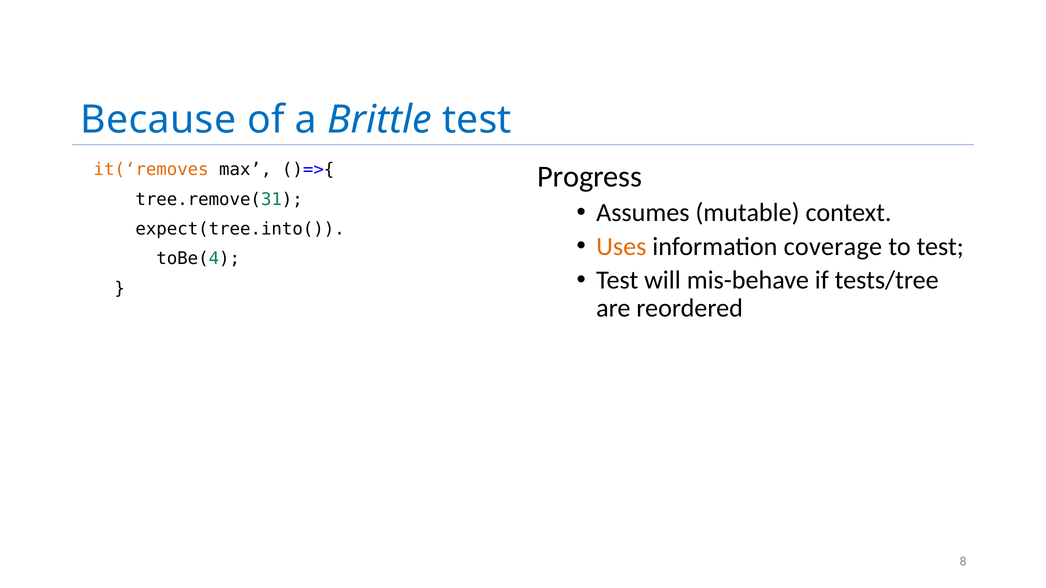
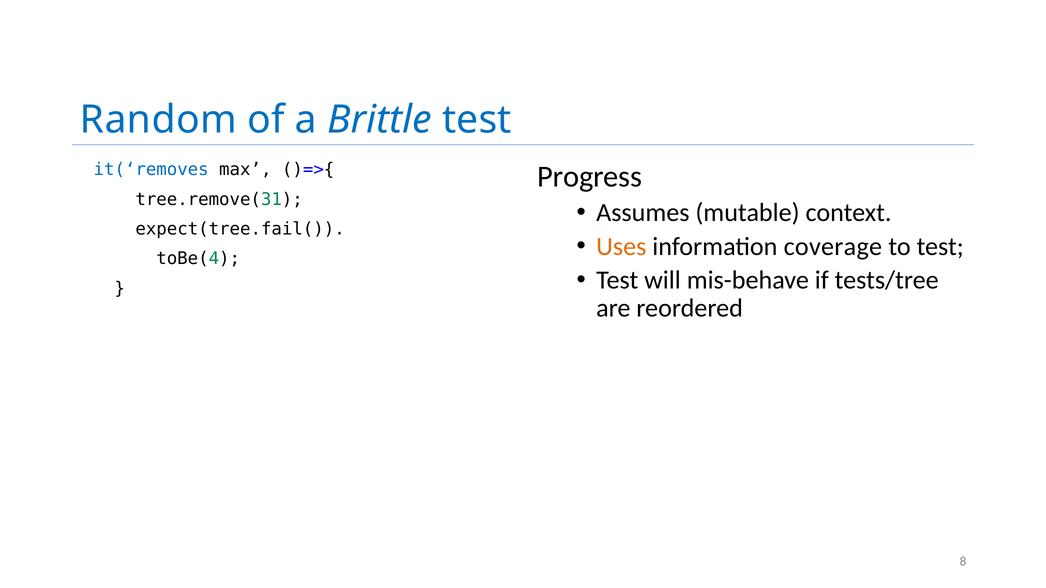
Because: Because -> Random
it(‘removes colour: orange -> blue
expect(tree.into(: expect(tree.into( -> expect(tree.fail(
